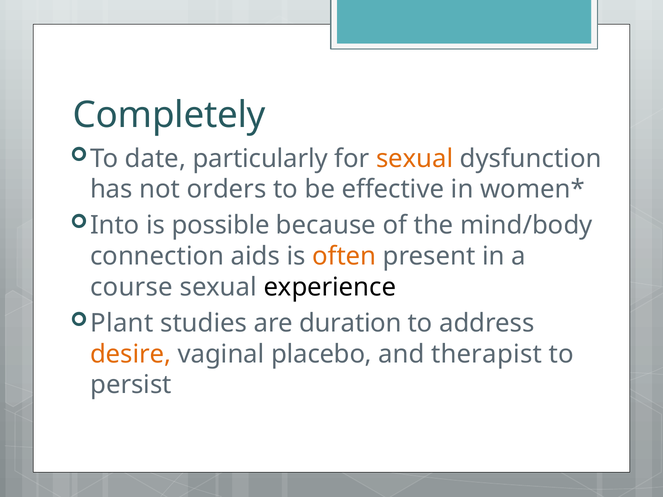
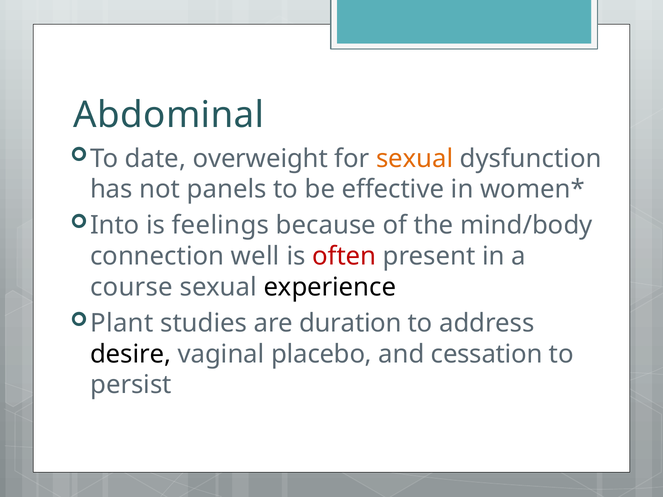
Completely: Completely -> Abdominal
particularly: particularly -> overweight
orders: orders -> panels
possible: possible -> feelings
aids: aids -> well
often colour: orange -> red
desire colour: orange -> black
therapist: therapist -> cessation
